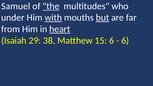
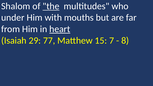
Samuel: Samuel -> Shalom
with underline: present -> none
but underline: present -> none
38: 38 -> 77
15 6: 6 -> 7
6 at (125, 41): 6 -> 8
